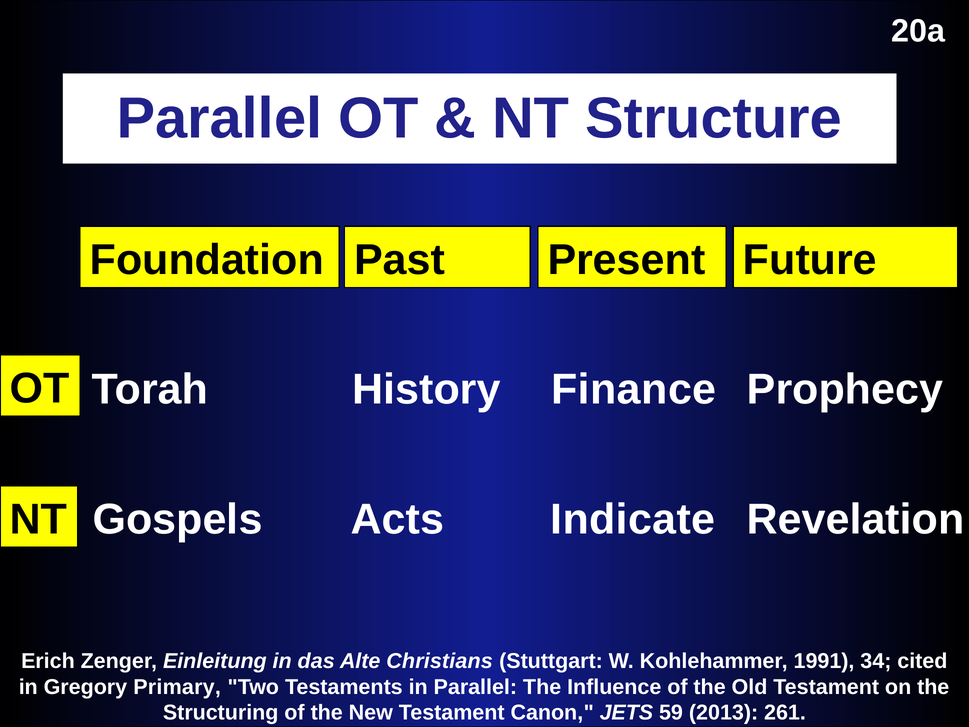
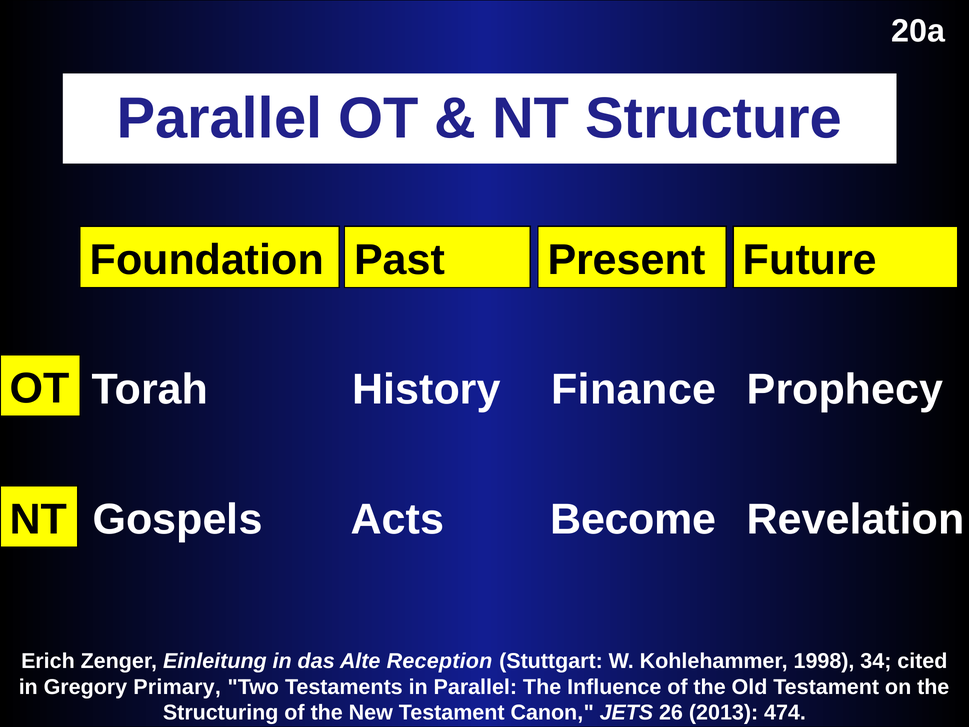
Indicate: Indicate -> Become
Christians: Christians -> Reception
1991: 1991 -> 1998
59: 59 -> 26
261: 261 -> 474
